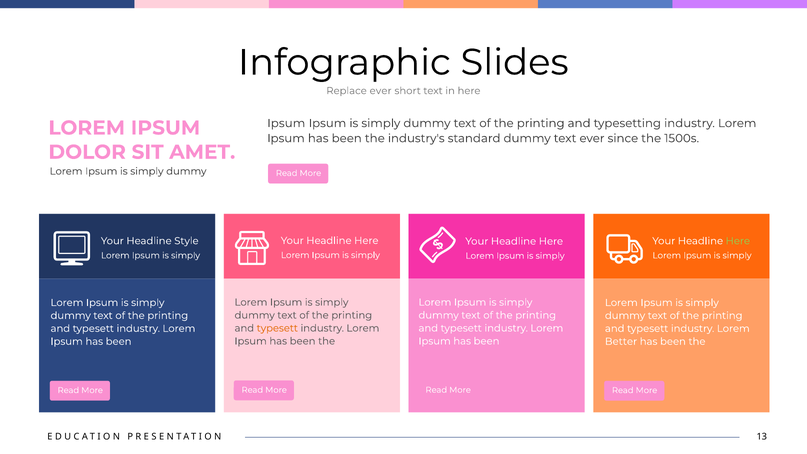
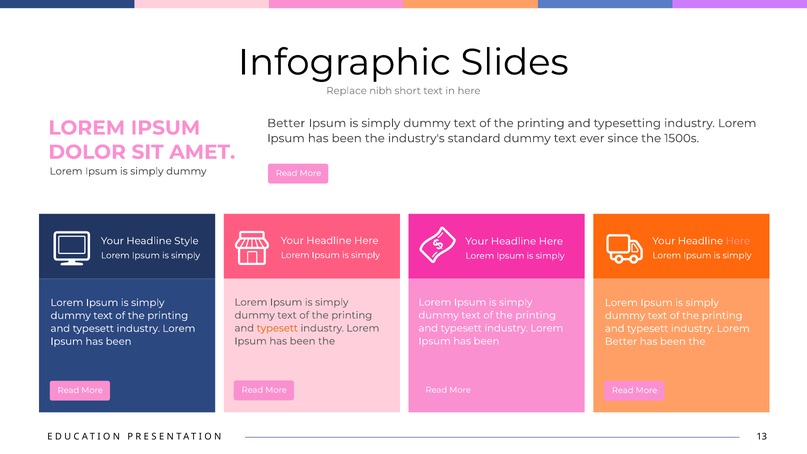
Replace ever: ever -> nibh
Ipsum at (286, 123): Ipsum -> Better
Here at (738, 241) colour: light green -> pink
